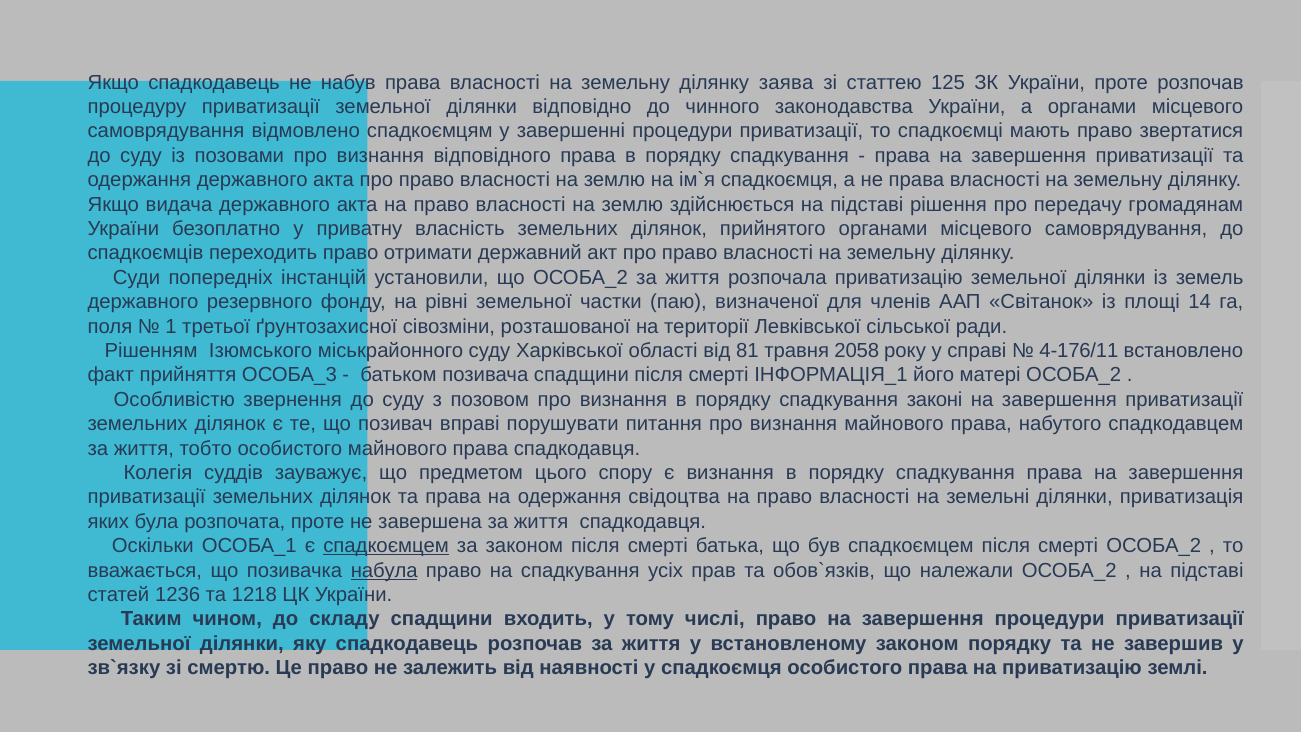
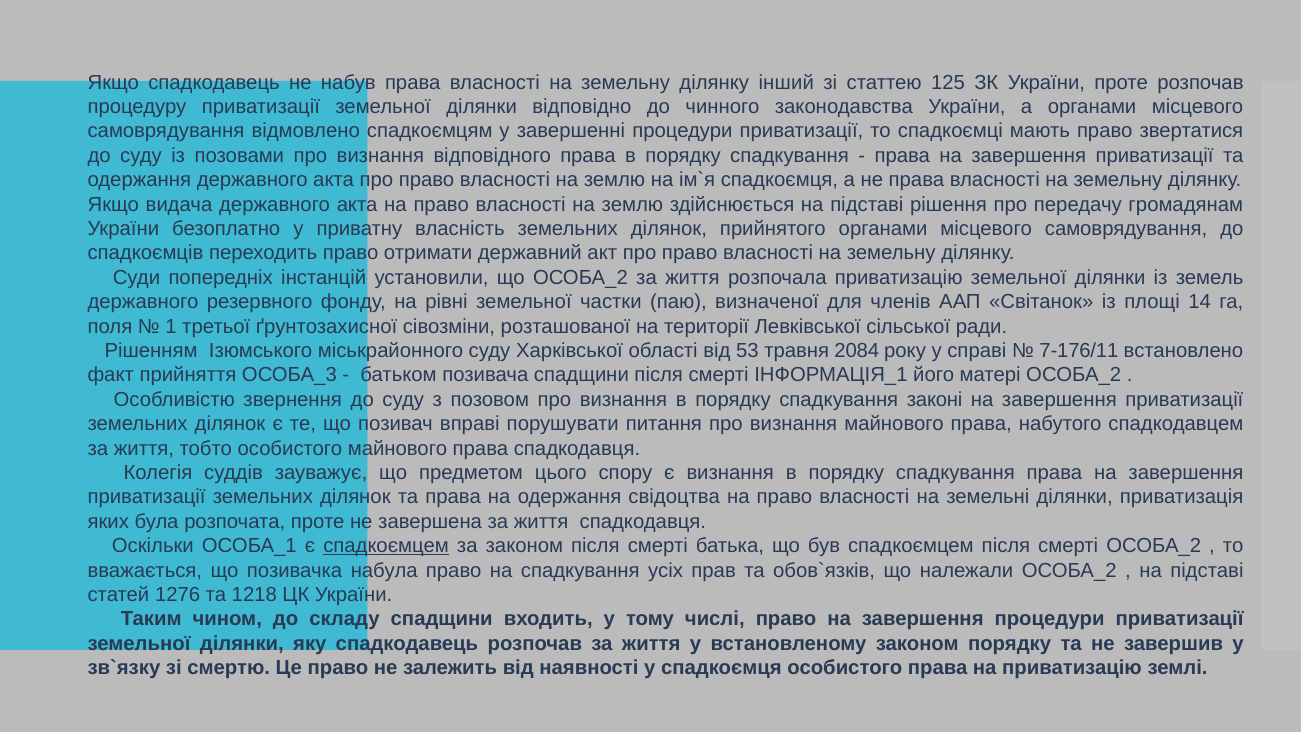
заява: заява -> інший
81: 81 -> 53
2058: 2058 -> 2084
4-176/11: 4-176/11 -> 7-176/11
набула underline: present -> none
1236: 1236 -> 1276
